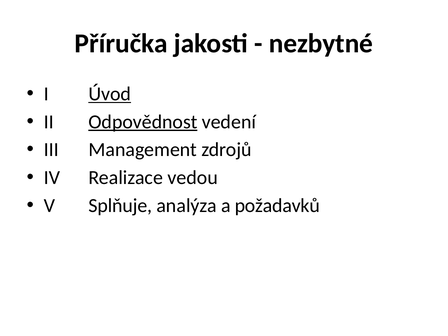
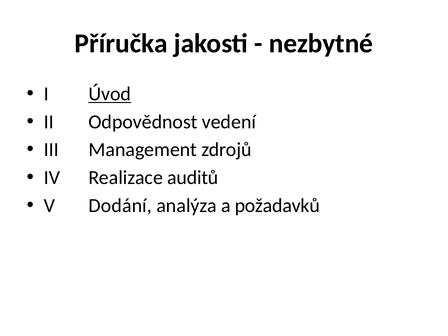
Odpovědnost underline: present -> none
vedou: vedou -> auditů
Splňuje: Splňuje -> Dodání
